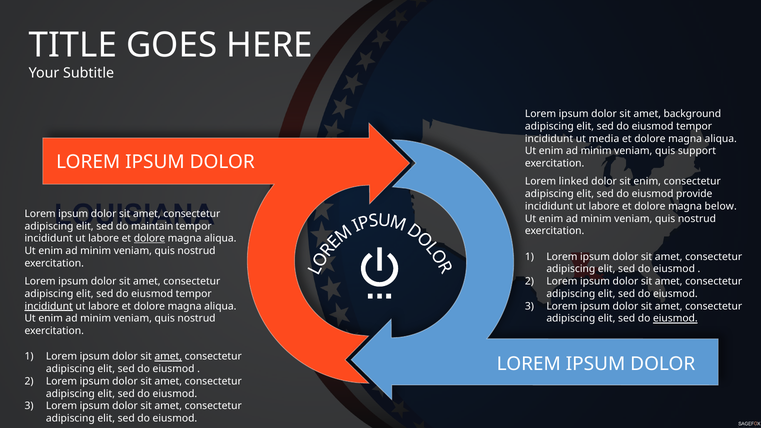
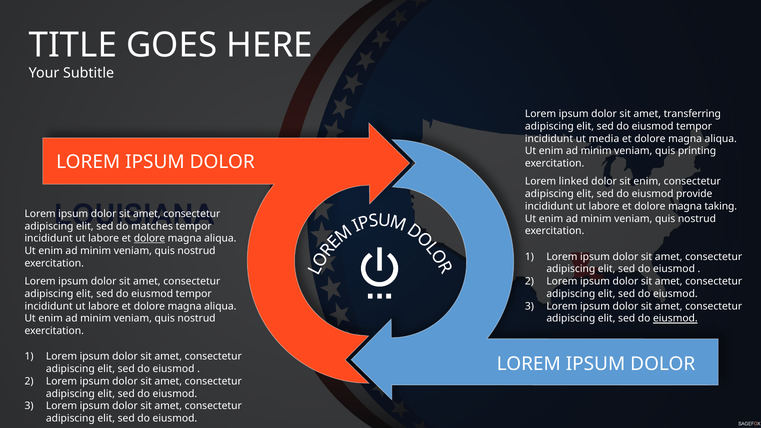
background: background -> transferring
support: support -> printing
below: below -> taking
maintain: maintain -> matches
incididunt at (49, 306) underline: present -> none
amet at (168, 357) underline: present -> none
